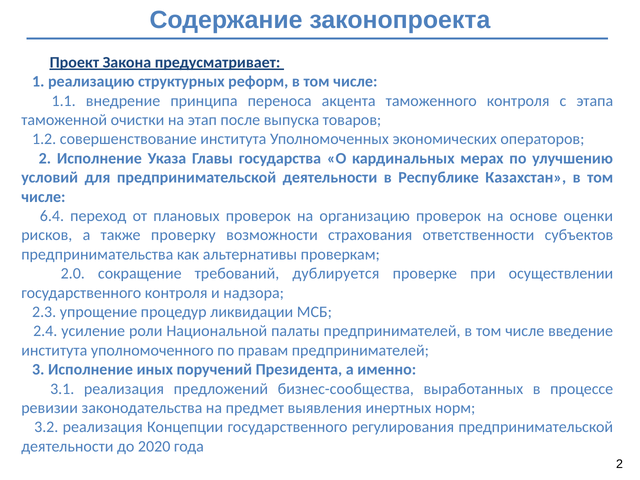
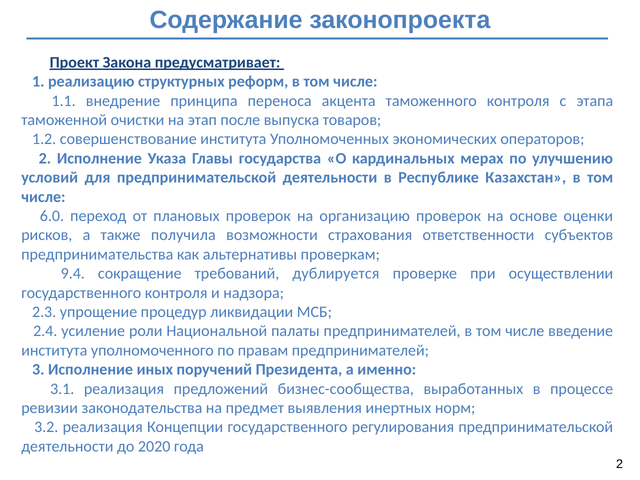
6.4: 6.4 -> 6.0
проверку: проверку -> получила
2.0: 2.0 -> 9.4
